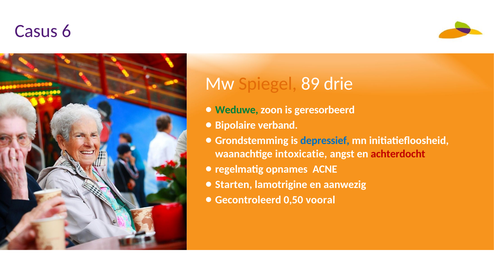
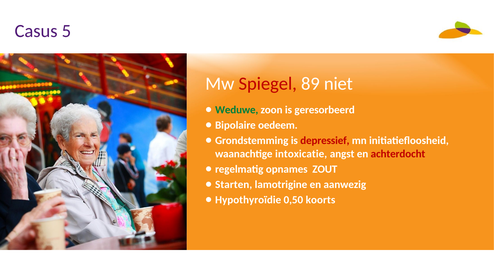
6: 6 -> 5
Spiegel colour: orange -> red
drie: drie -> niet
verband: verband -> oedeem
depressief colour: blue -> red
ACNE: ACNE -> ZOUT
Gecontroleerd: Gecontroleerd -> Hypothyroïdie
vooral: vooral -> koorts
